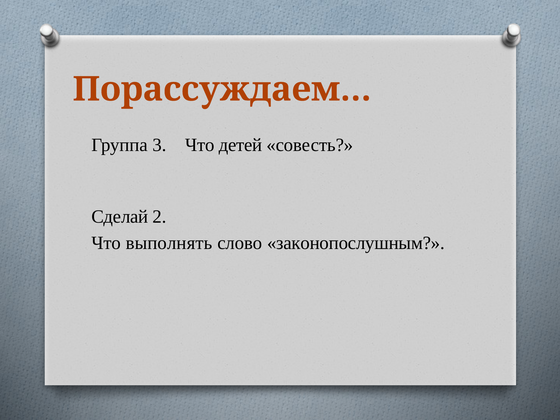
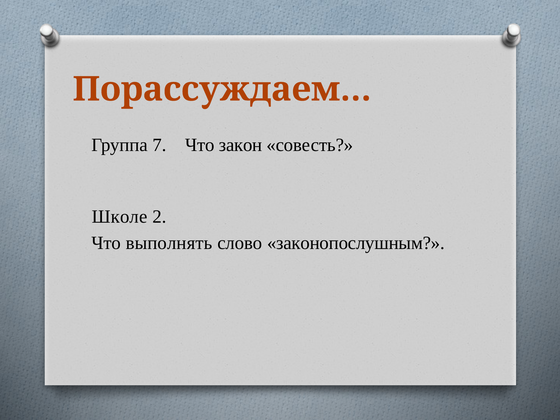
3: 3 -> 7
детей: детей -> закон
Сделай: Сделай -> Школе
